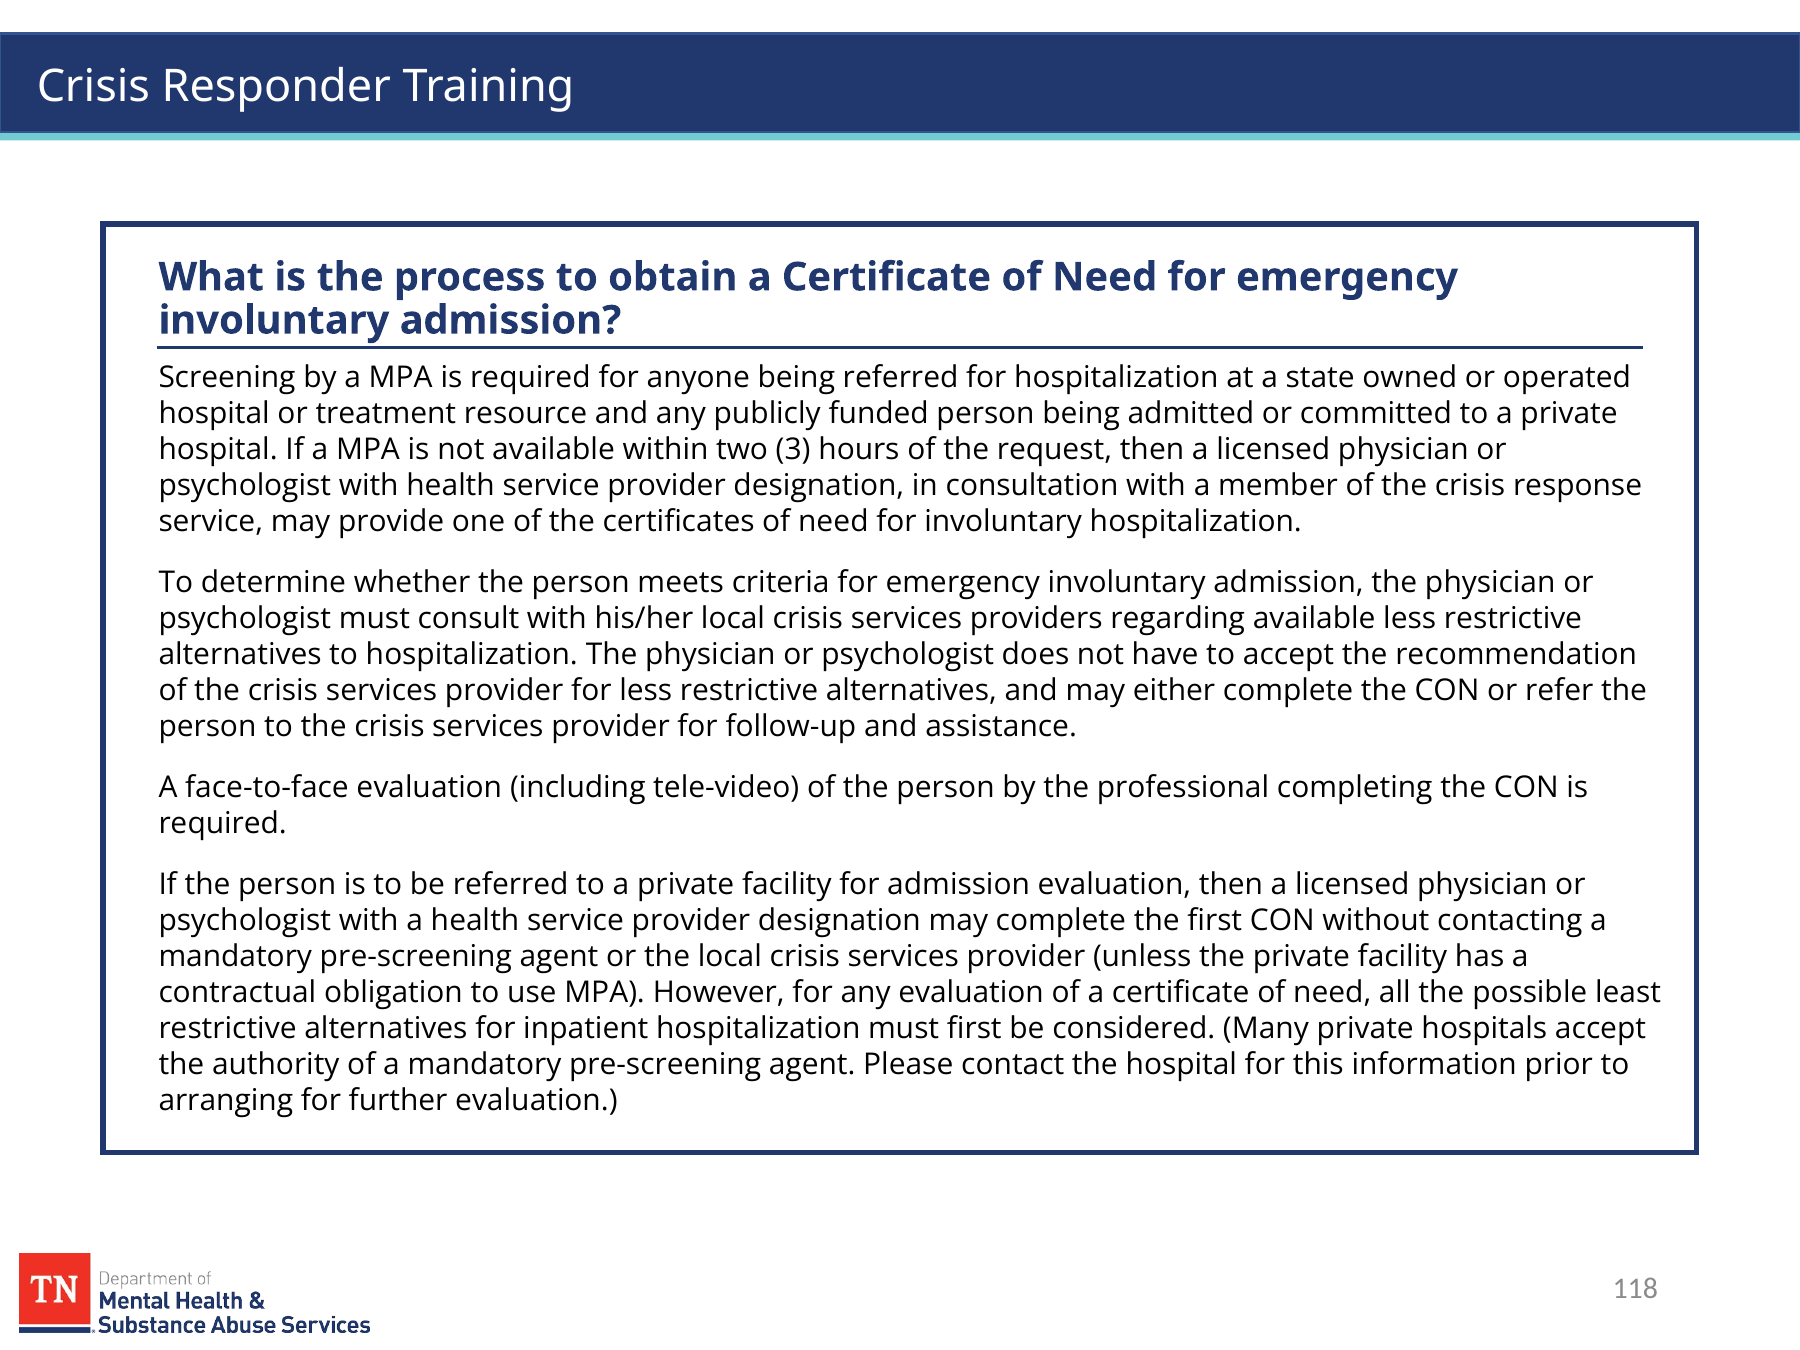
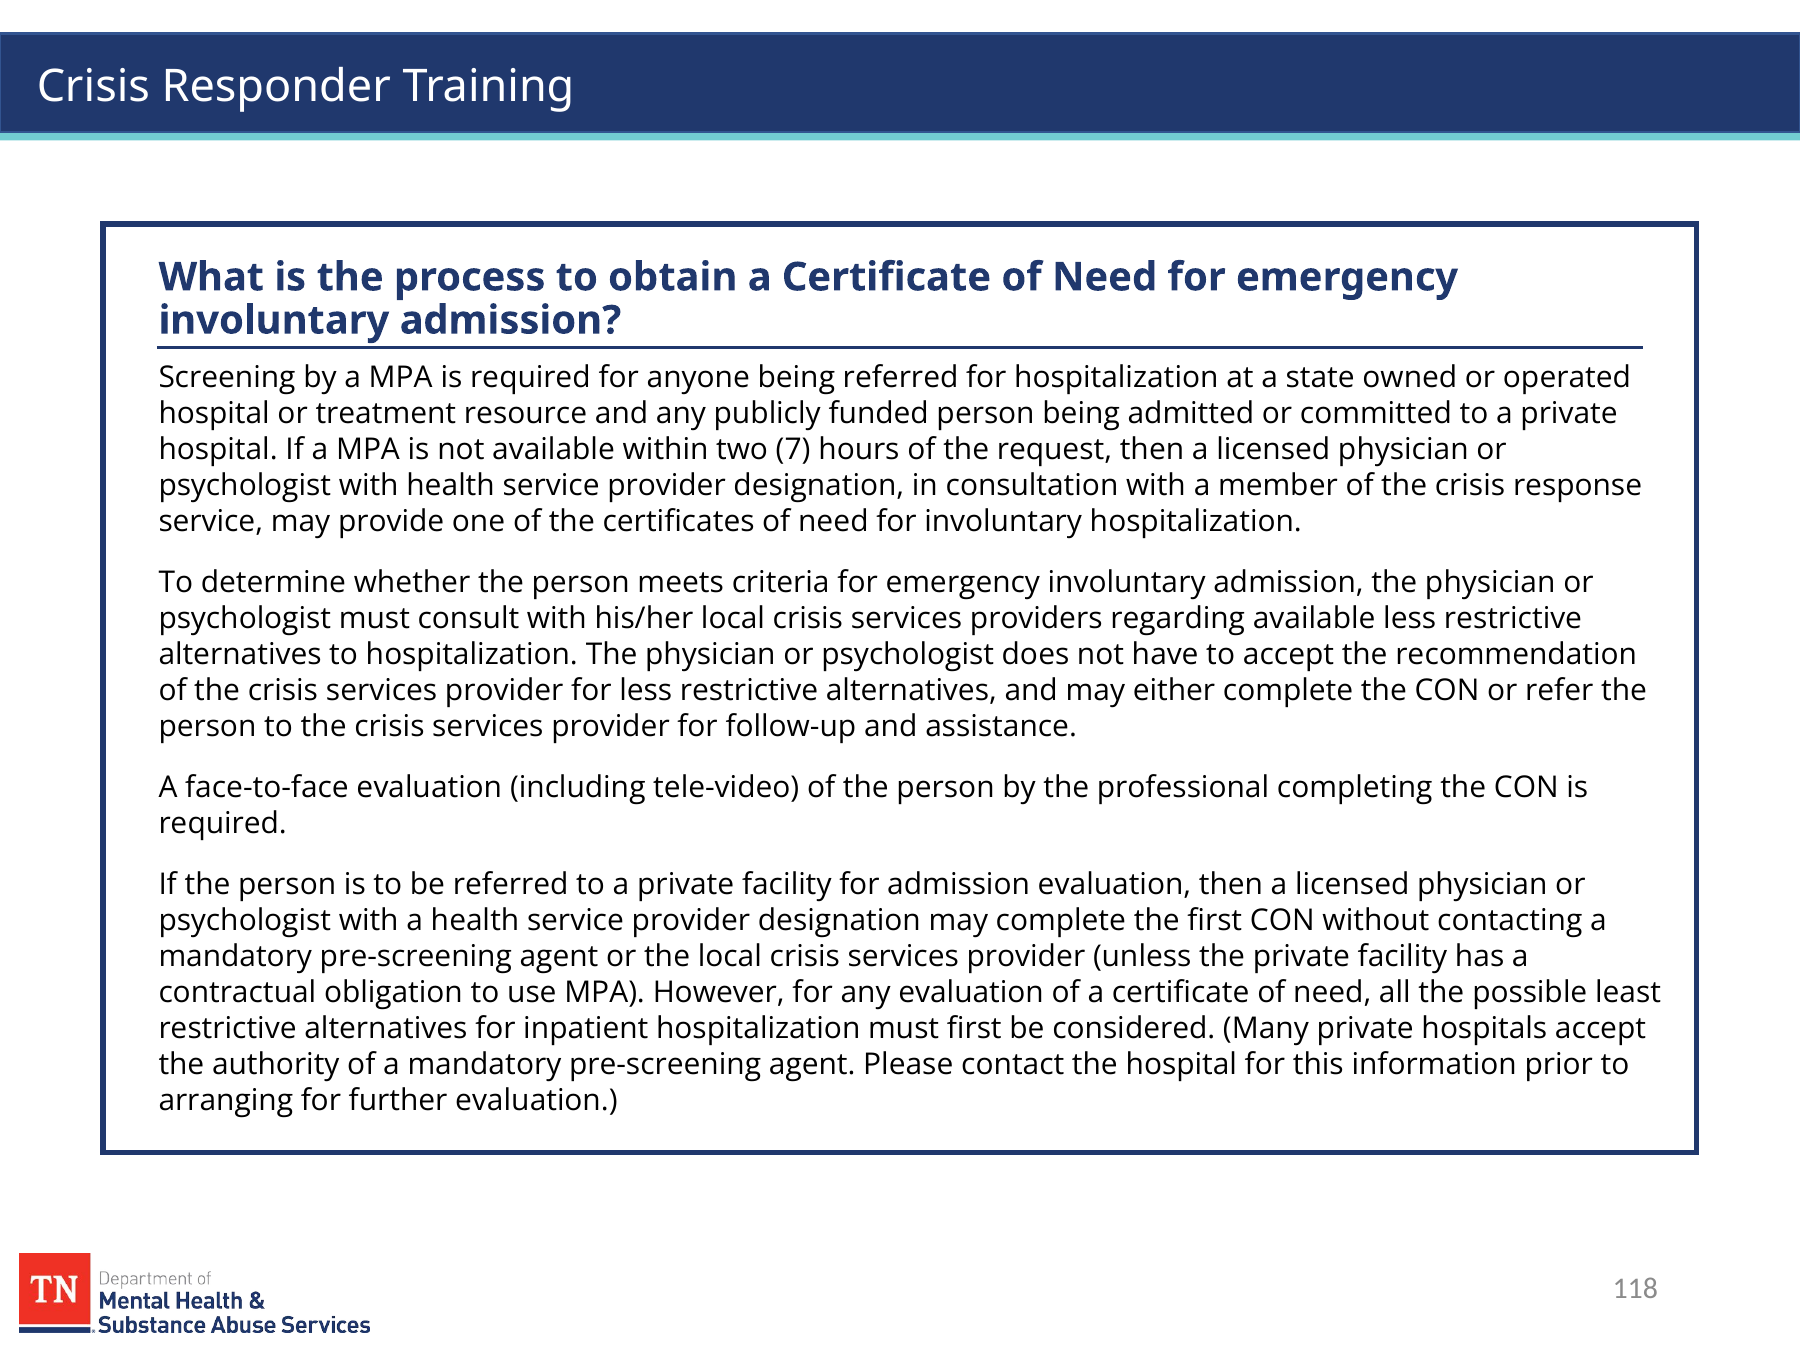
3: 3 -> 7
